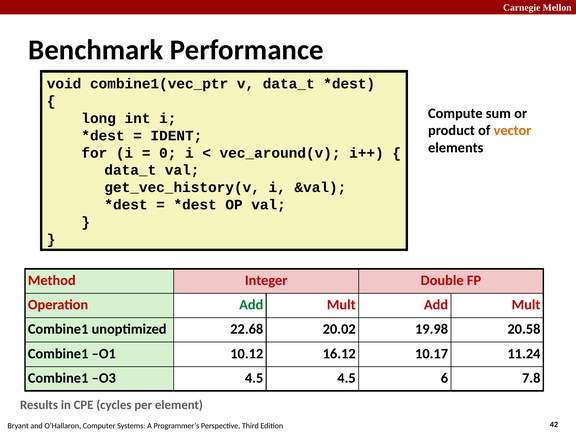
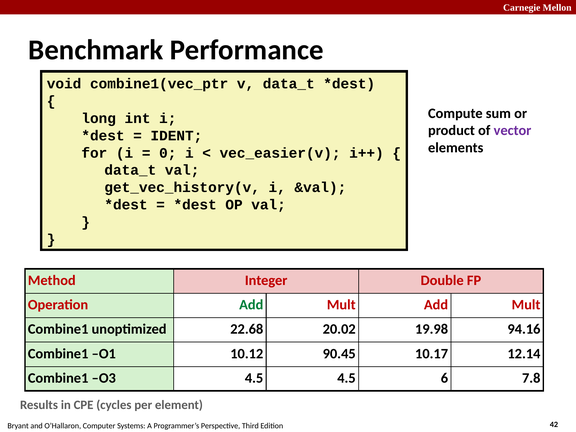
vector colour: orange -> purple
vec_around(v: vec_around(v -> vec_easier(v
20.58: 20.58 -> 94.16
16.12: 16.12 -> 90.45
11.24: 11.24 -> 12.14
